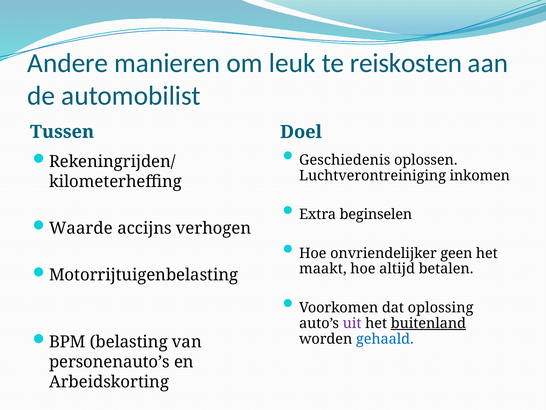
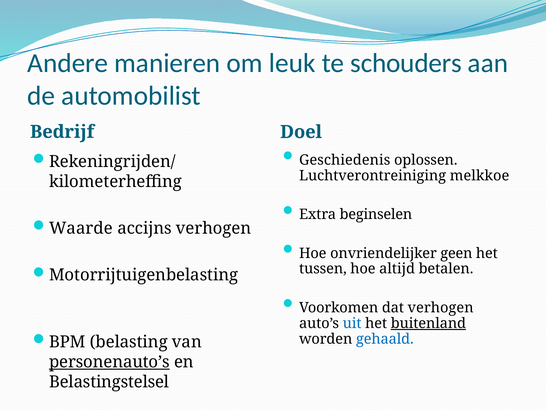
reiskosten: reiskosten -> schouders
Tussen: Tussen -> Bedrijf
inkomen: inkomen -> melkkoe
maakt: maakt -> tussen
dat oplossing: oplossing -> verhogen
uit colour: purple -> blue
personenauto’s underline: none -> present
Arbeidskorting: Arbeidskorting -> Belastingstelsel
